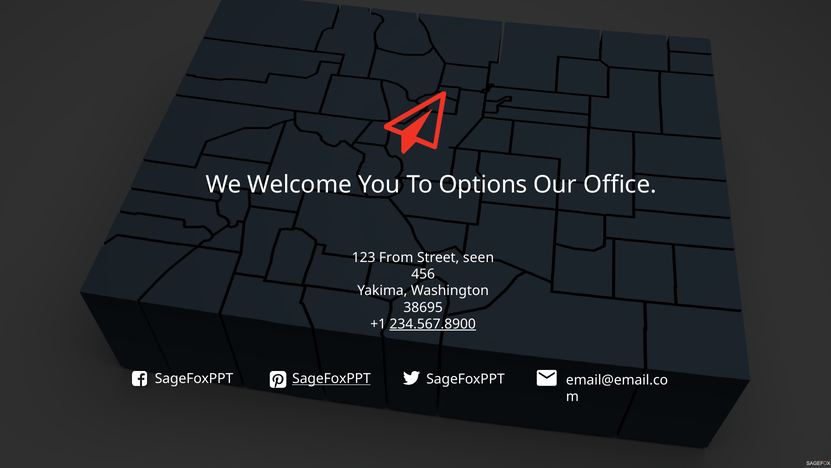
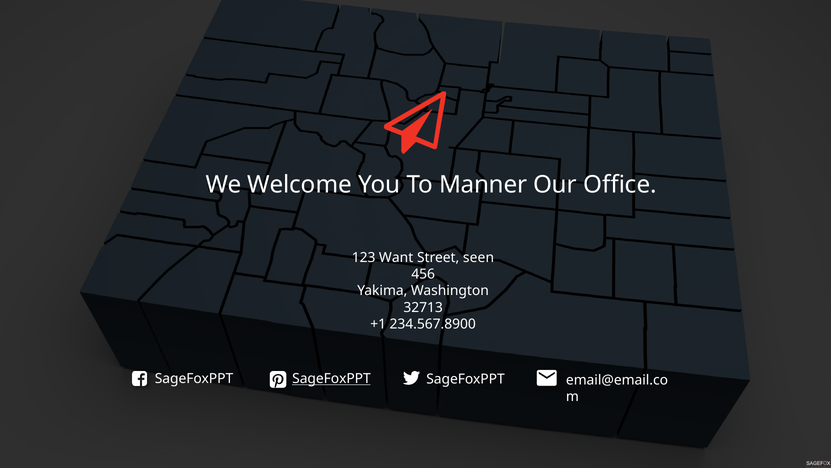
Options: Options -> Manner
From: From -> Want
38695: 38695 -> 32713
234.567.8900 underline: present -> none
